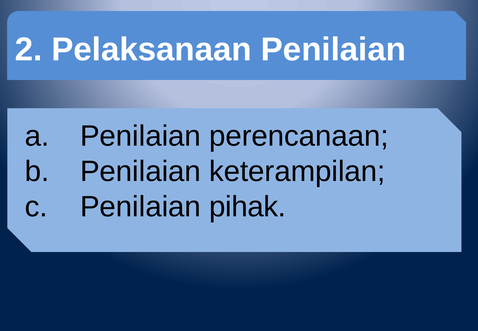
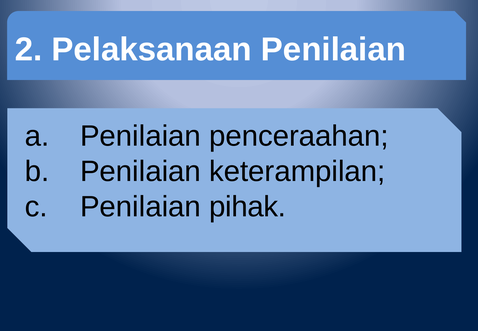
perencanaan: perencanaan -> penceraahan
